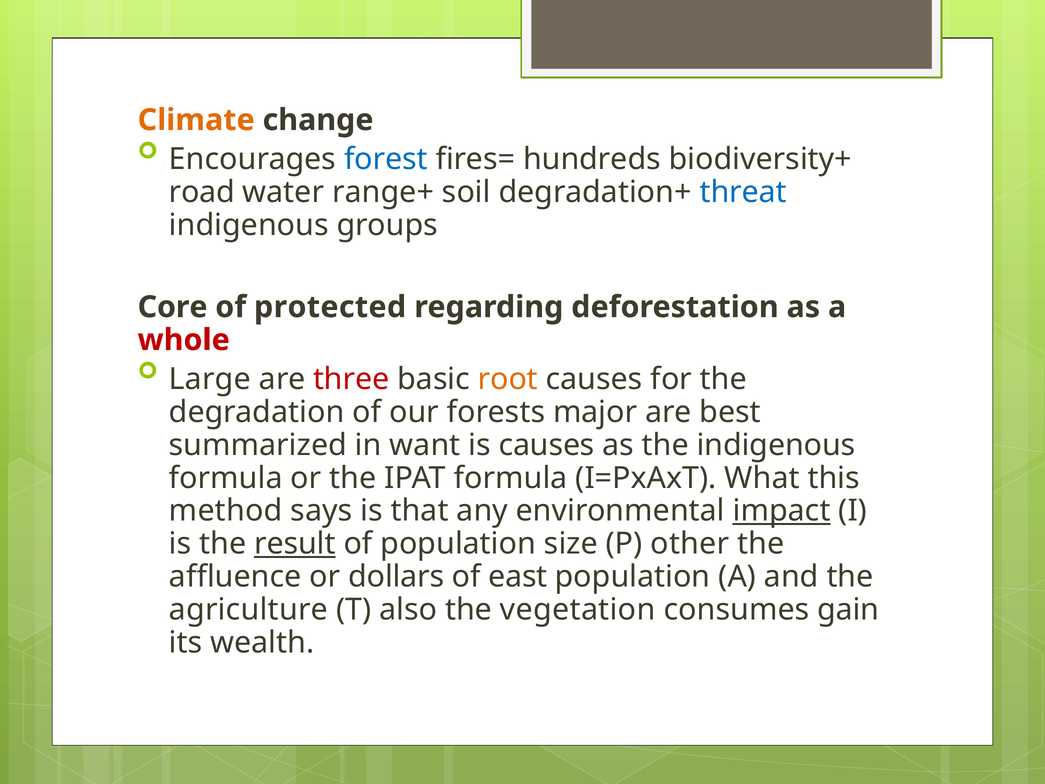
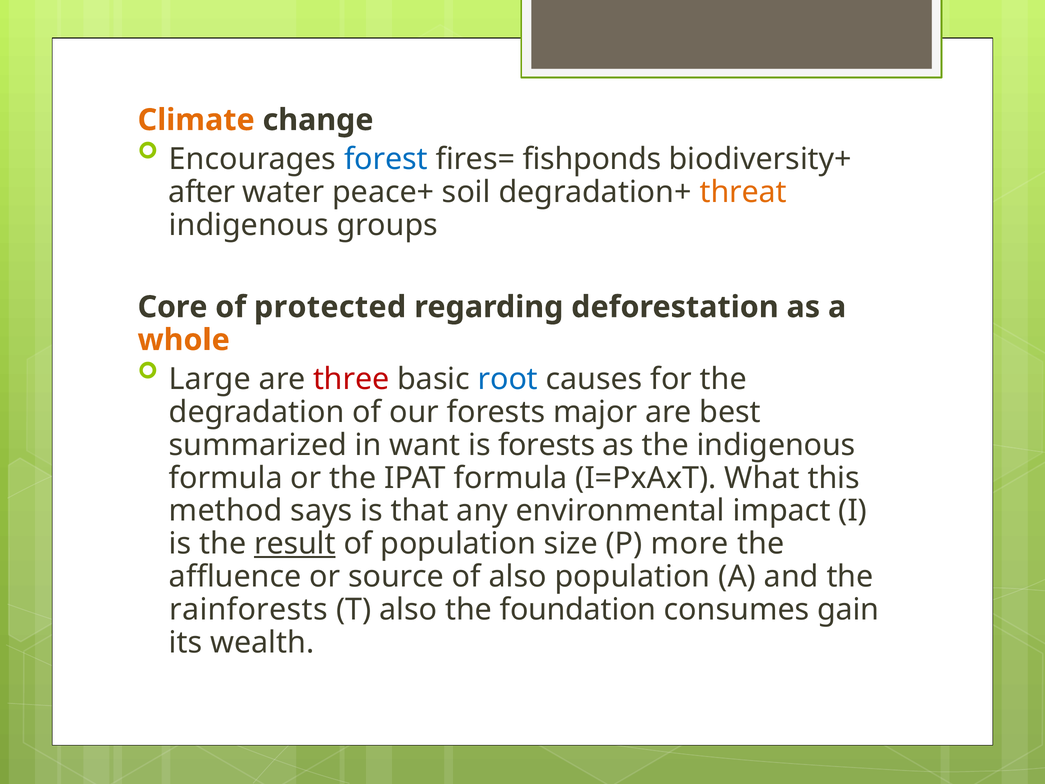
hundreds: hundreds -> fishponds
road: road -> after
range+: range+ -> peace+
threat colour: blue -> orange
whole colour: red -> orange
root colour: orange -> blue
is causes: causes -> forests
impact underline: present -> none
other: other -> more
dollars: dollars -> source
of east: east -> also
agriculture: agriculture -> rainforests
vegetation: vegetation -> foundation
